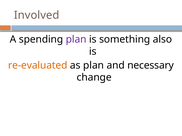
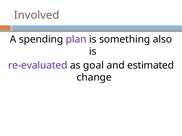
re-evaluated colour: orange -> purple
as plan: plan -> goal
necessary: necessary -> estimated
